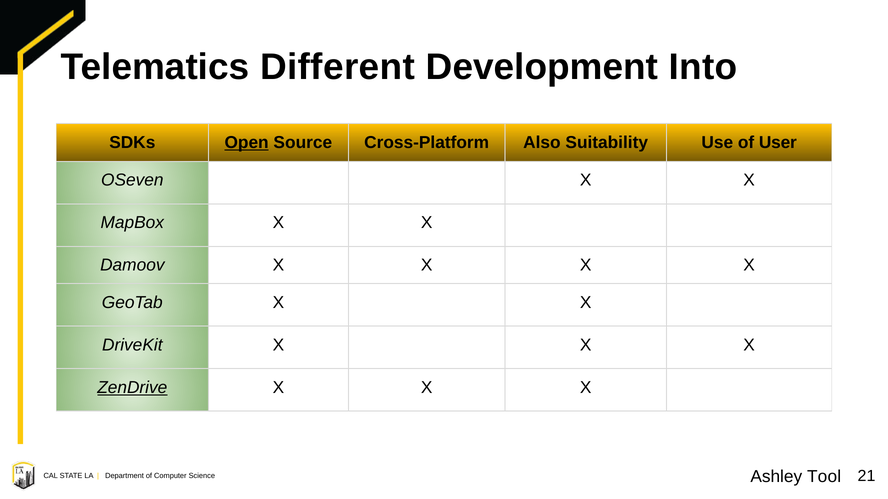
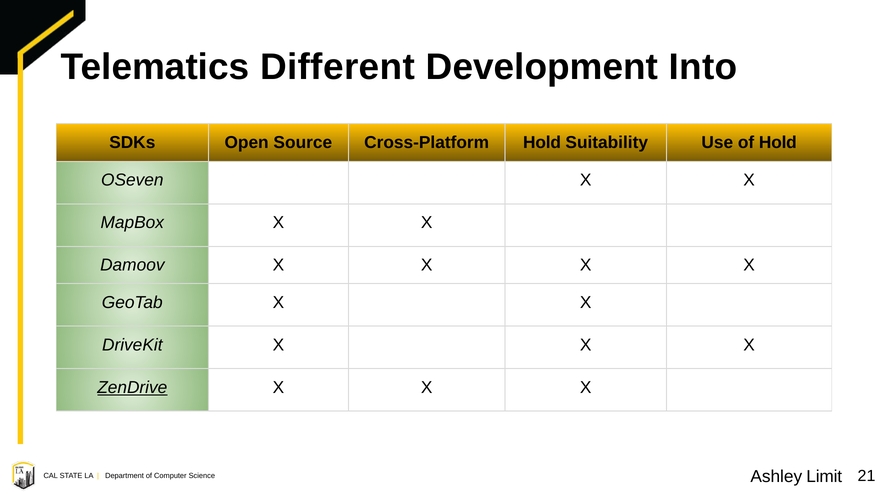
Open underline: present -> none
Cross-Platform Also: Also -> Hold
of User: User -> Hold
Tool: Tool -> Limit
